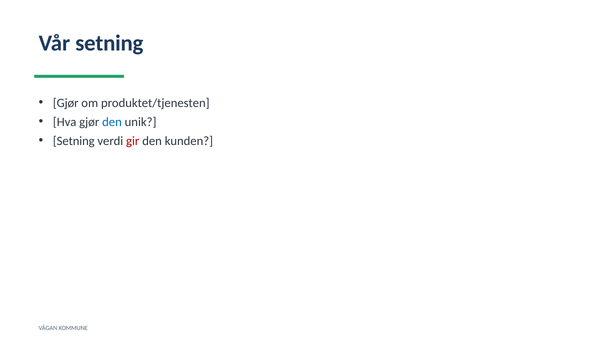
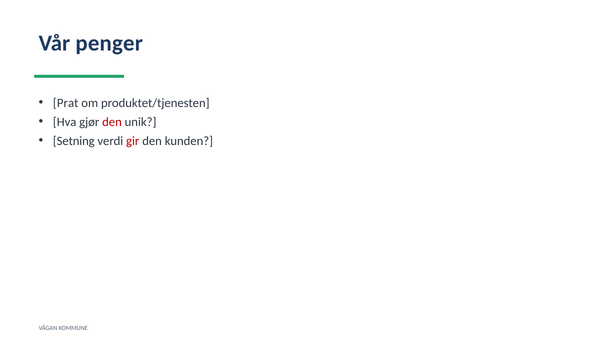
Vår setning: setning -> penger
Gjør at (66, 103): Gjør -> Prat
den at (112, 122) colour: blue -> red
